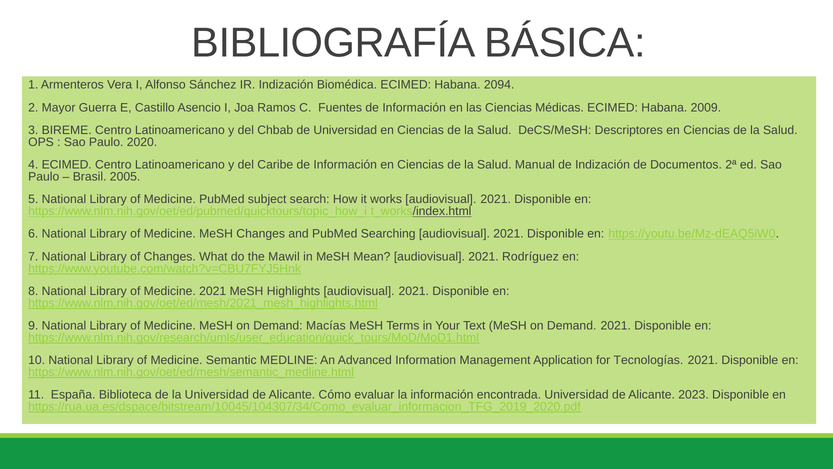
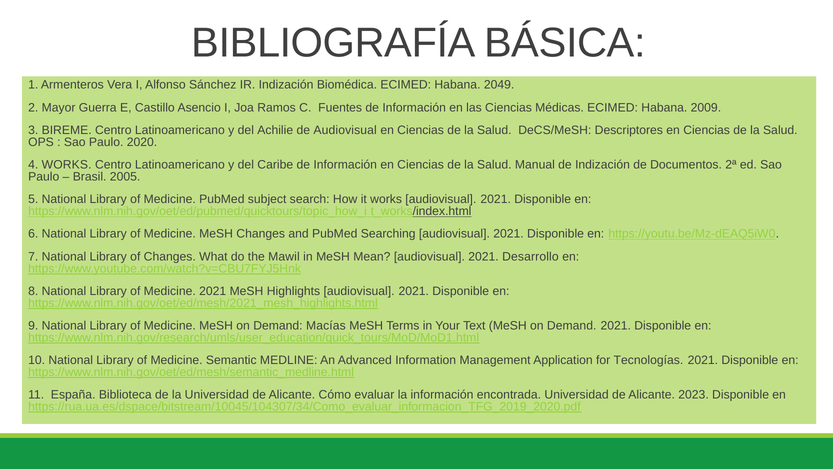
2094: 2094 -> 2049
Chbab: Chbab -> Achilie
de Universidad: Universidad -> Audiovisual
4 ECIMED: ECIMED -> WORKS
Rodríguez: Rodríguez -> Desarrollo
